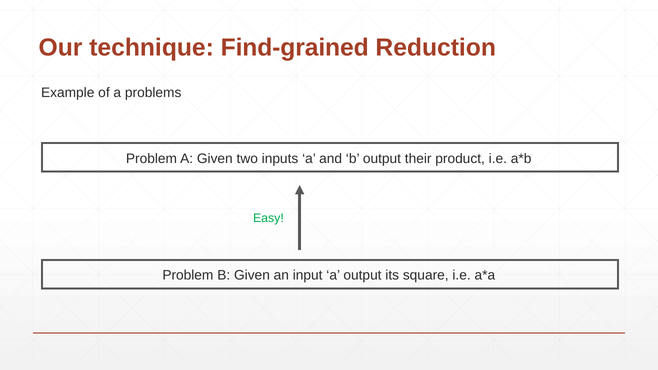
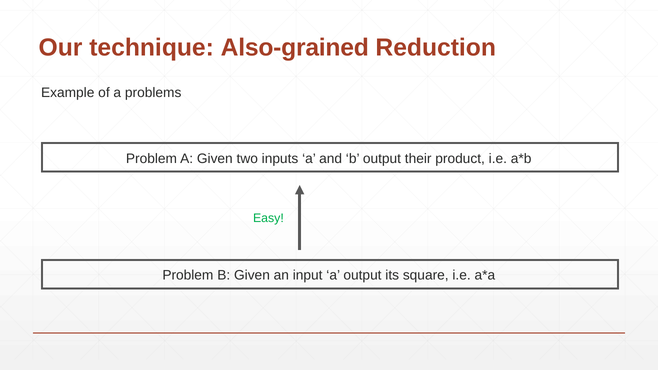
Find-grained: Find-grained -> Also-grained
